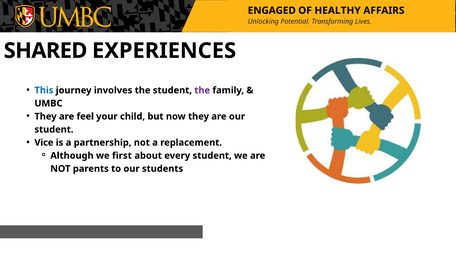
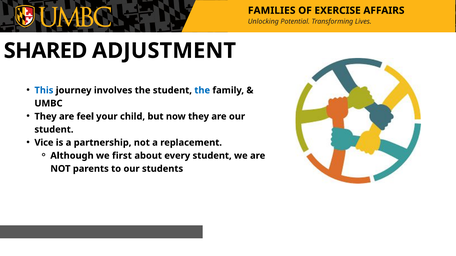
ENGAGED: ENGAGED -> FAMILIES
HEALTHY: HEALTHY -> EXERCISE
EXPERIENCES: EXPERIENCES -> ADJUSTMENT
the at (202, 90) colour: purple -> blue
